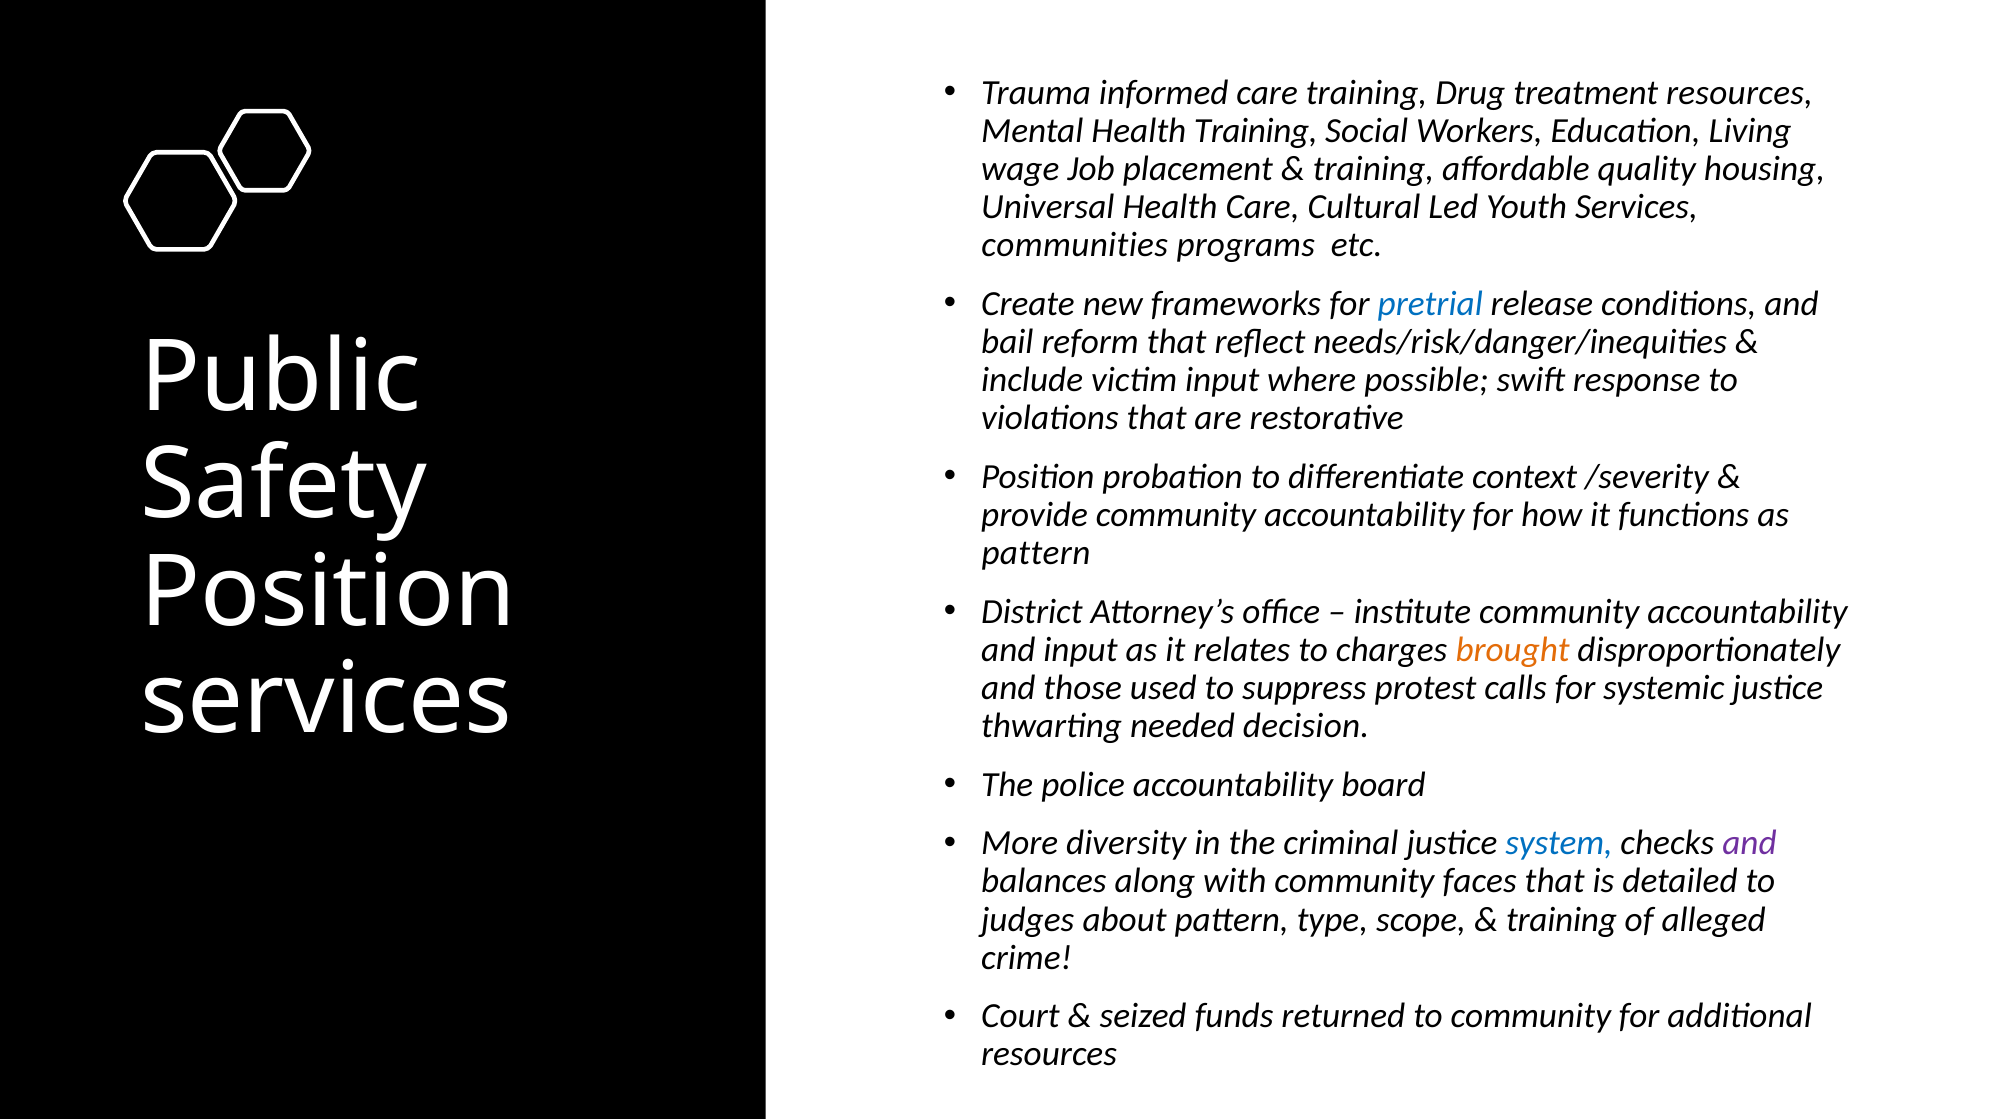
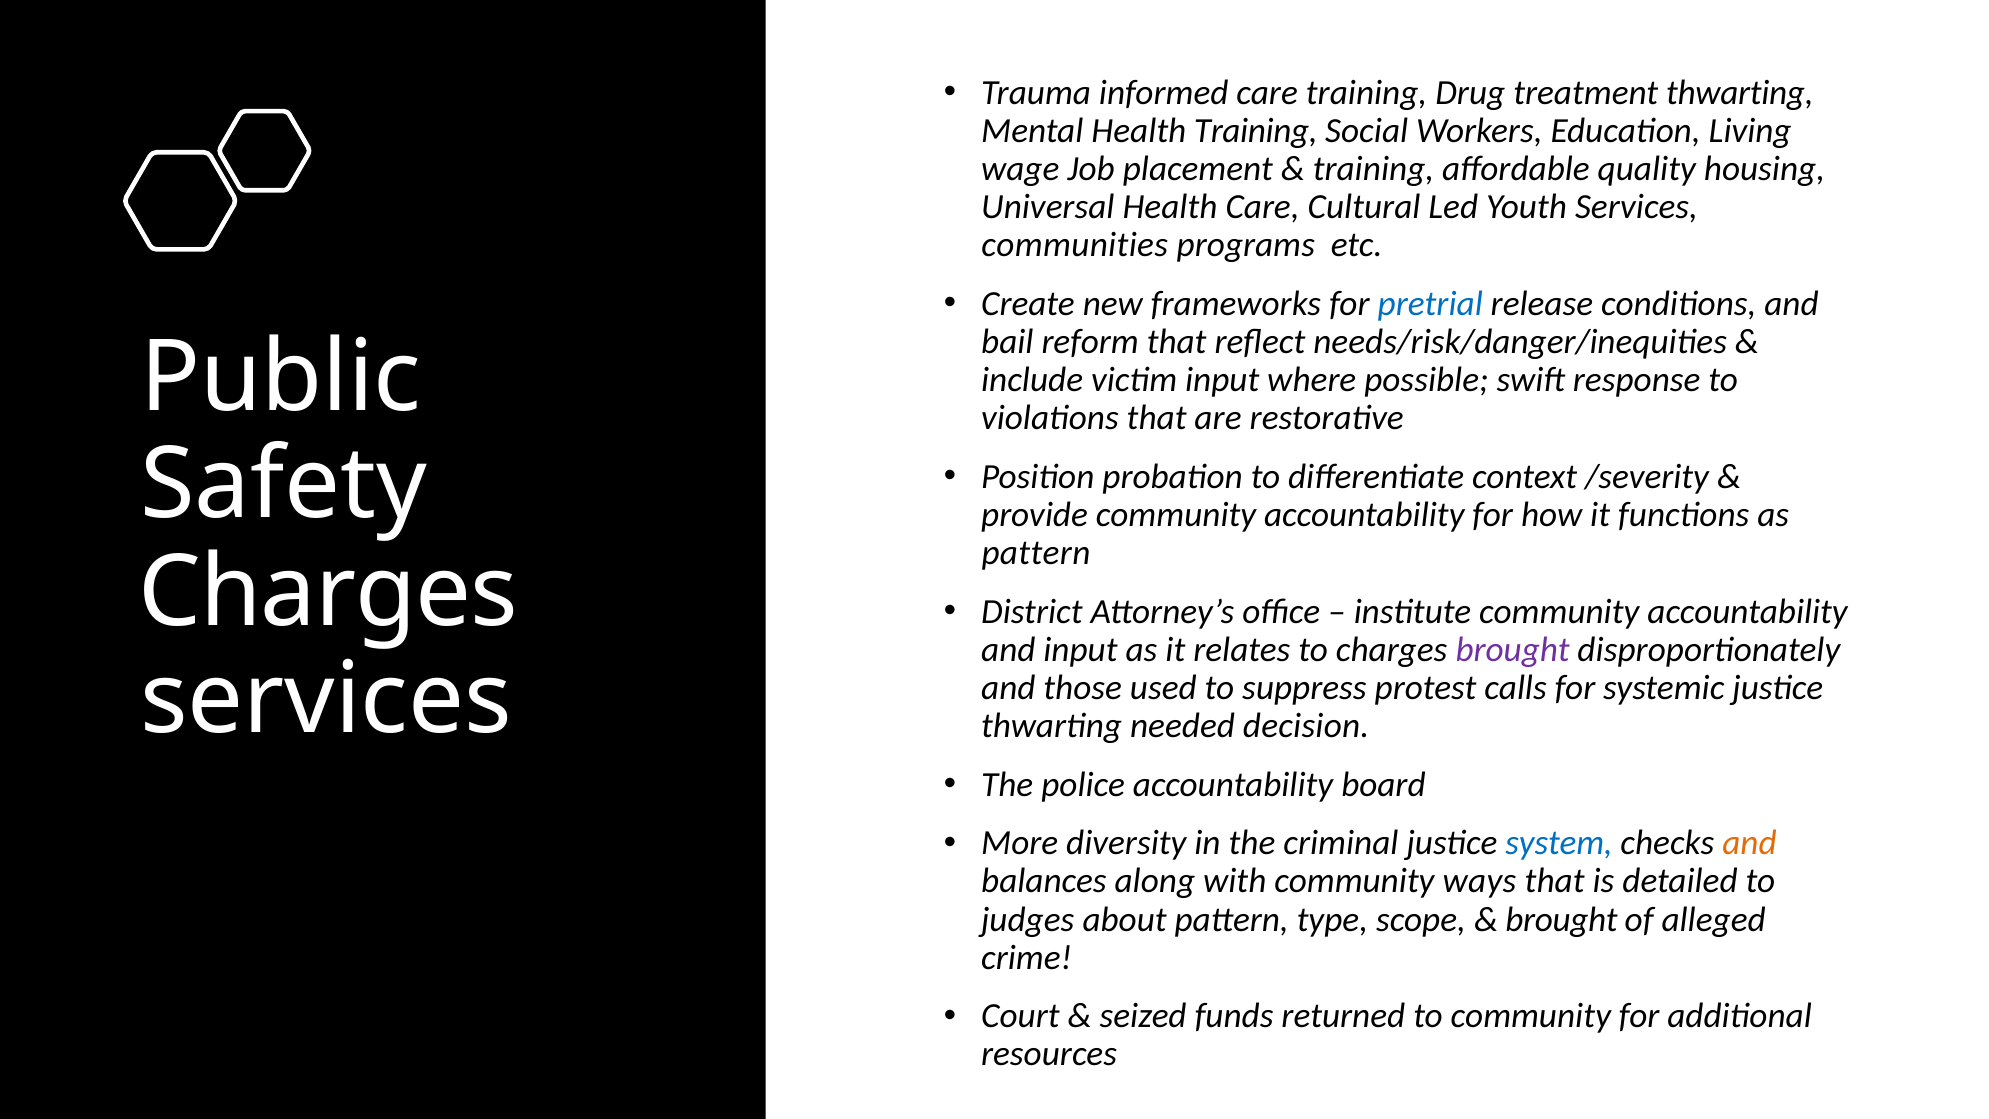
treatment resources: resources -> thwarting
Position at (328, 592): Position -> Charges
brought at (1513, 649) colour: orange -> purple
and at (1749, 843) colour: purple -> orange
faces: faces -> ways
training at (1562, 919): training -> brought
